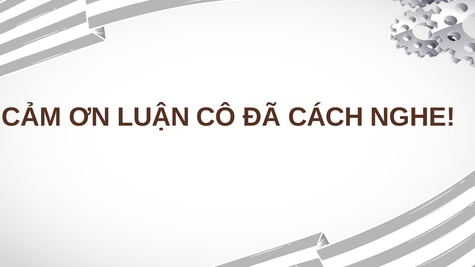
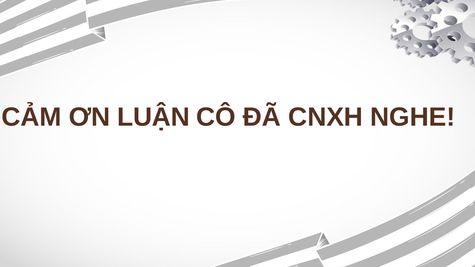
CÁCH: CÁCH -> CNXH
